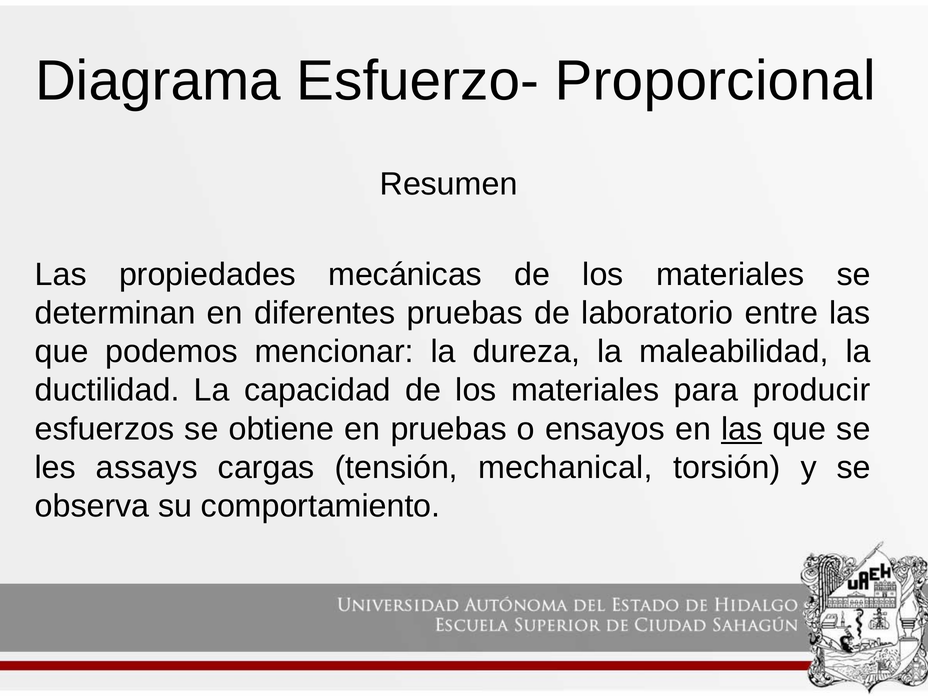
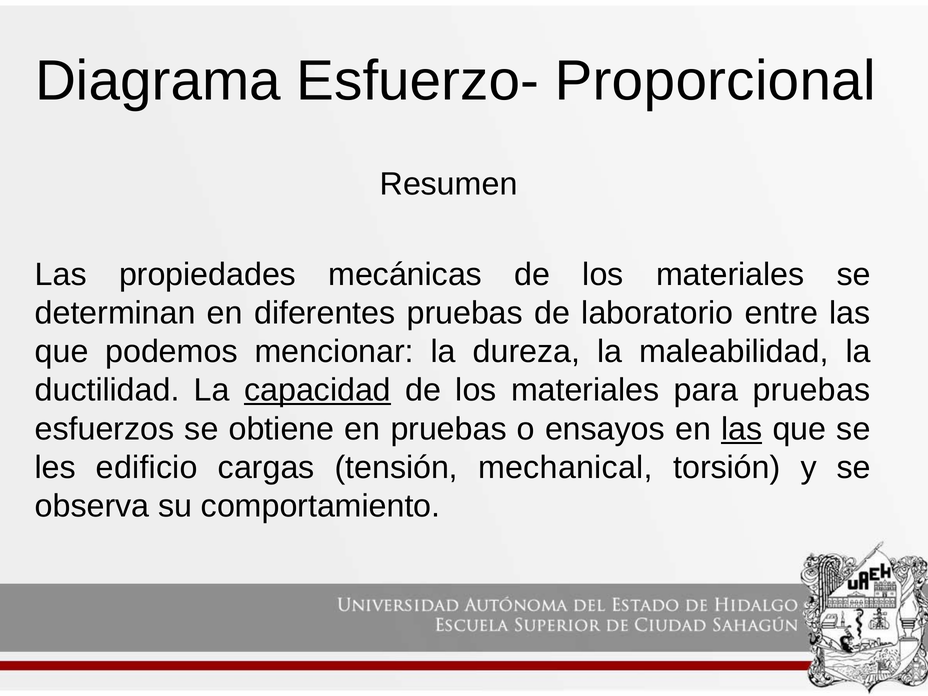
capacidad underline: none -> present
para producir: producir -> pruebas
assays: assays -> edificio
